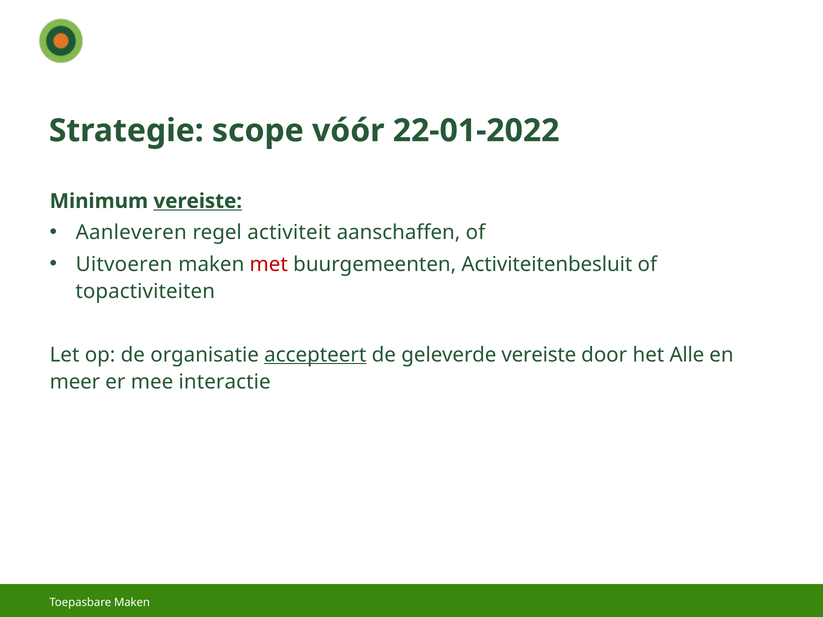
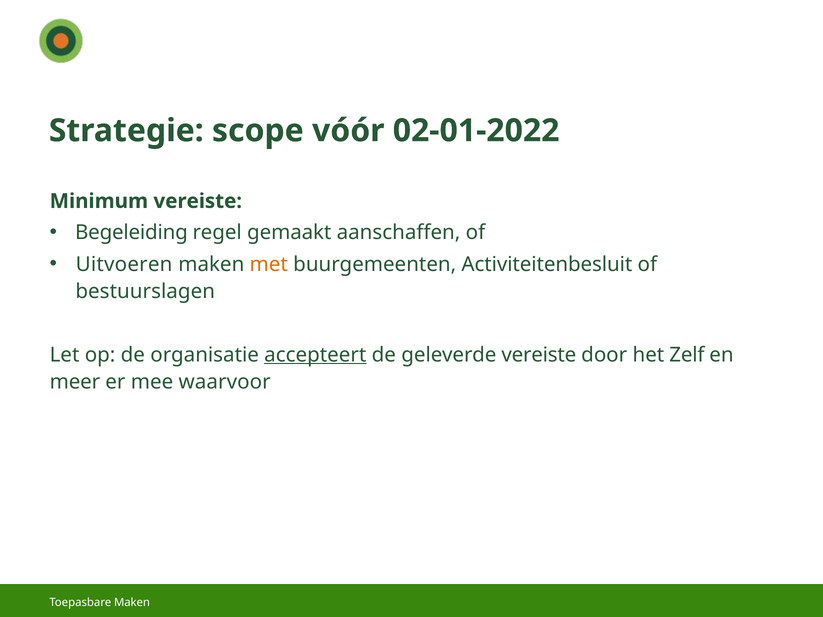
22-01-2022: 22-01-2022 -> 02-01-2022
vereiste at (198, 201) underline: present -> none
Aanleveren: Aanleveren -> Begeleiding
activiteit: activiteit -> gemaakt
met colour: red -> orange
topactiviteiten: topactiviteiten -> bestuurslagen
Alle: Alle -> Zelf
interactie: interactie -> waarvoor
